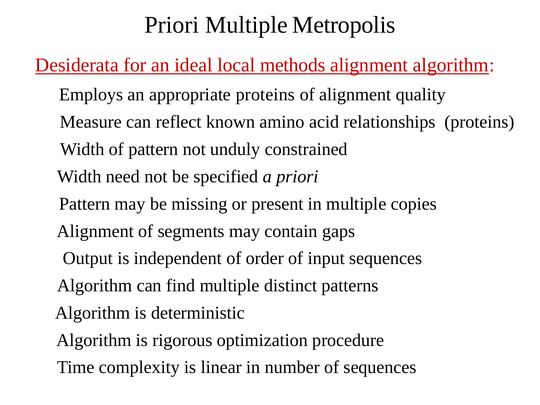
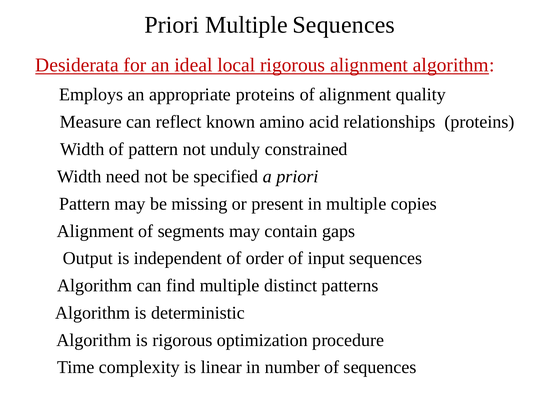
Multiple Metropolis: Metropolis -> Sequences
local methods: methods -> rigorous
